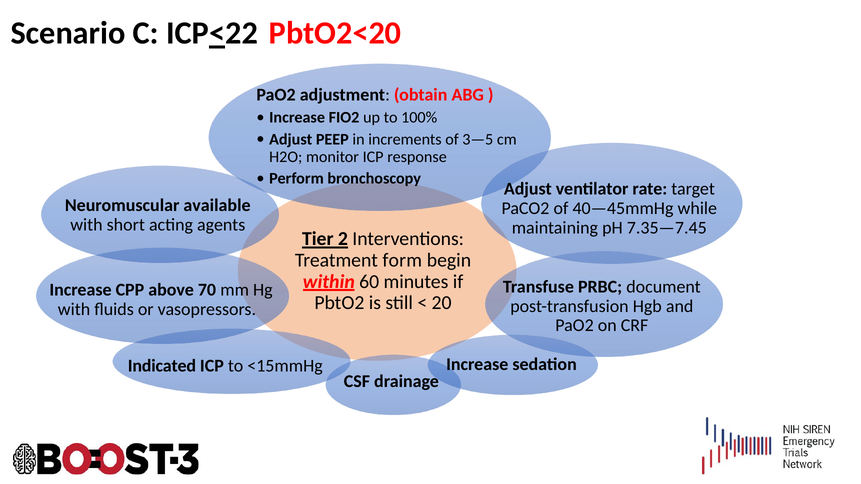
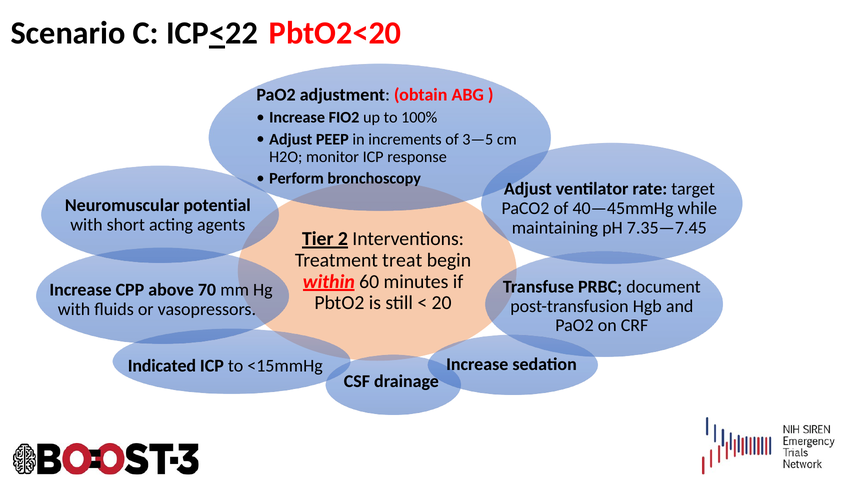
available: available -> potential
form: form -> treat
